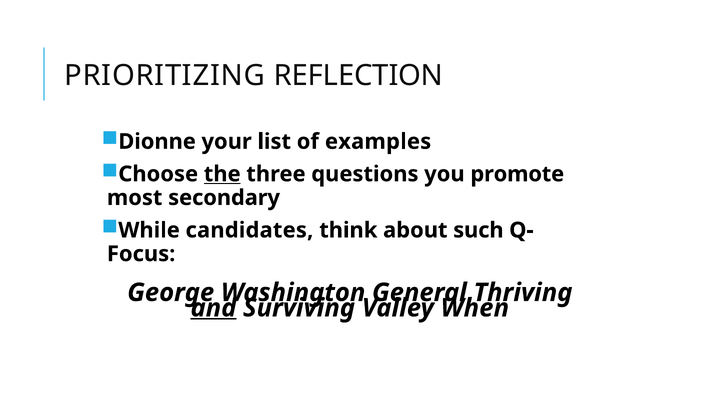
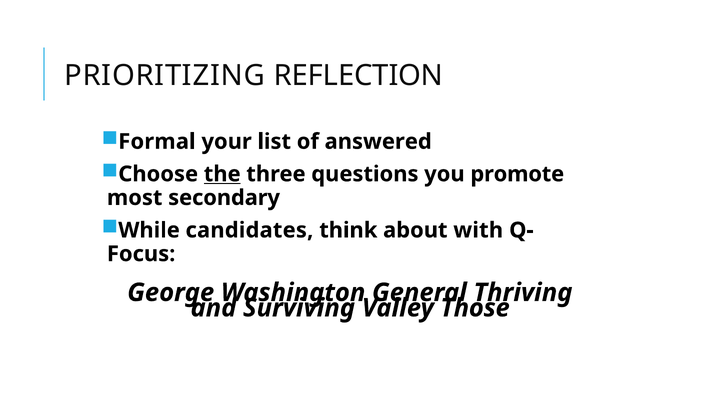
Dionne: Dionne -> Formal
examples: examples -> answered
such: such -> with
and underline: present -> none
When: When -> Those
